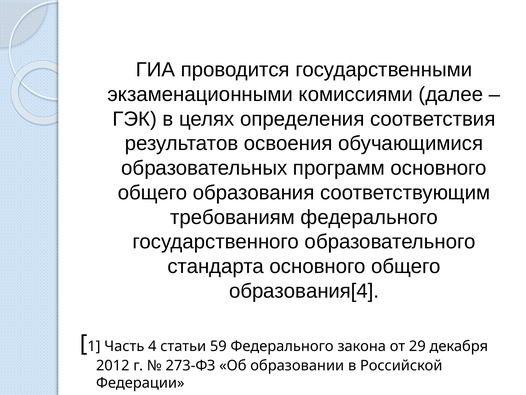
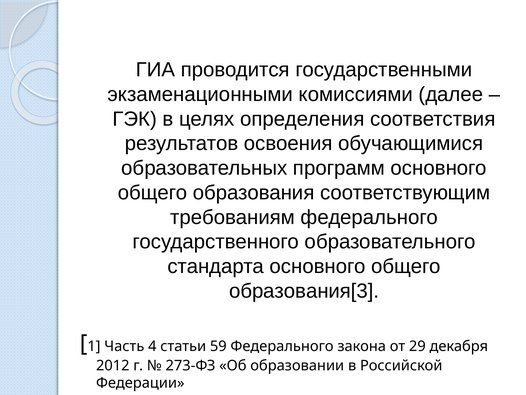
образования[4: образования[4 -> образования[3
